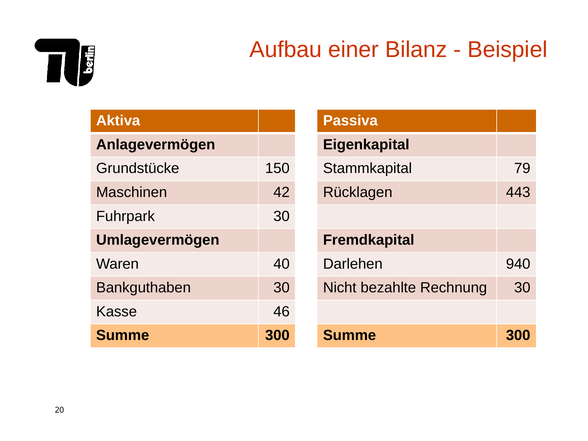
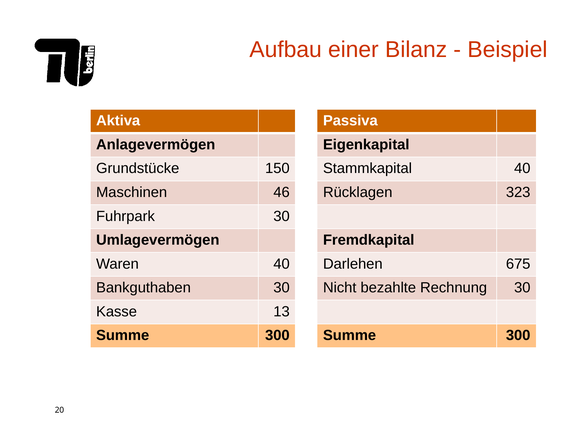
Stammkapital 79: 79 -> 40
42: 42 -> 46
443: 443 -> 323
940: 940 -> 675
46: 46 -> 13
